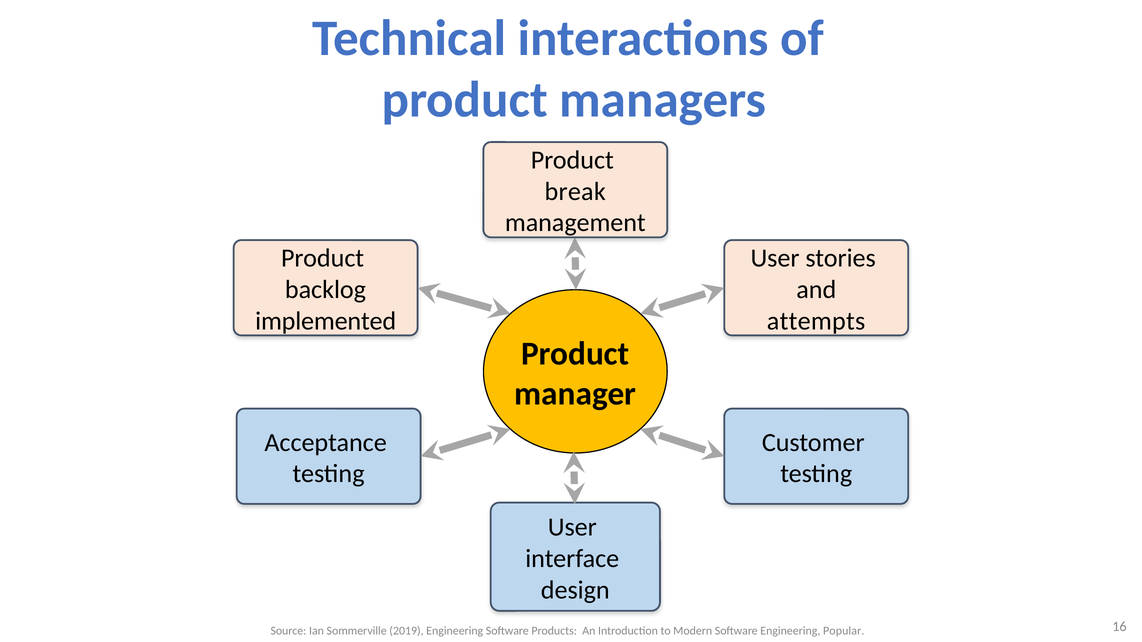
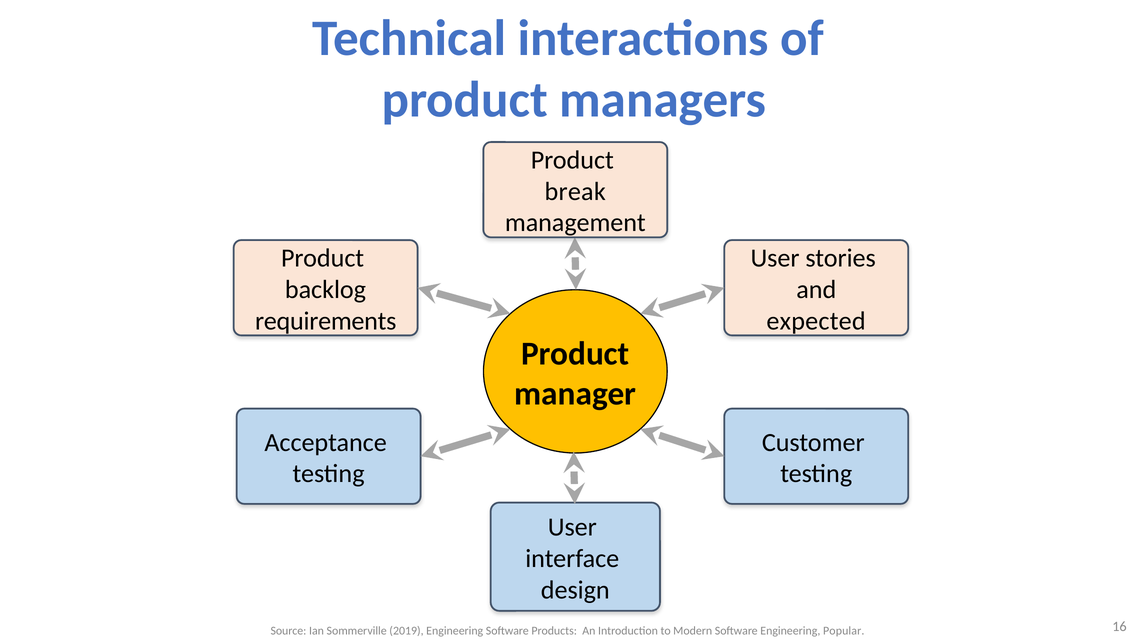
implemented: implemented -> requirements
attempts: attempts -> expected
